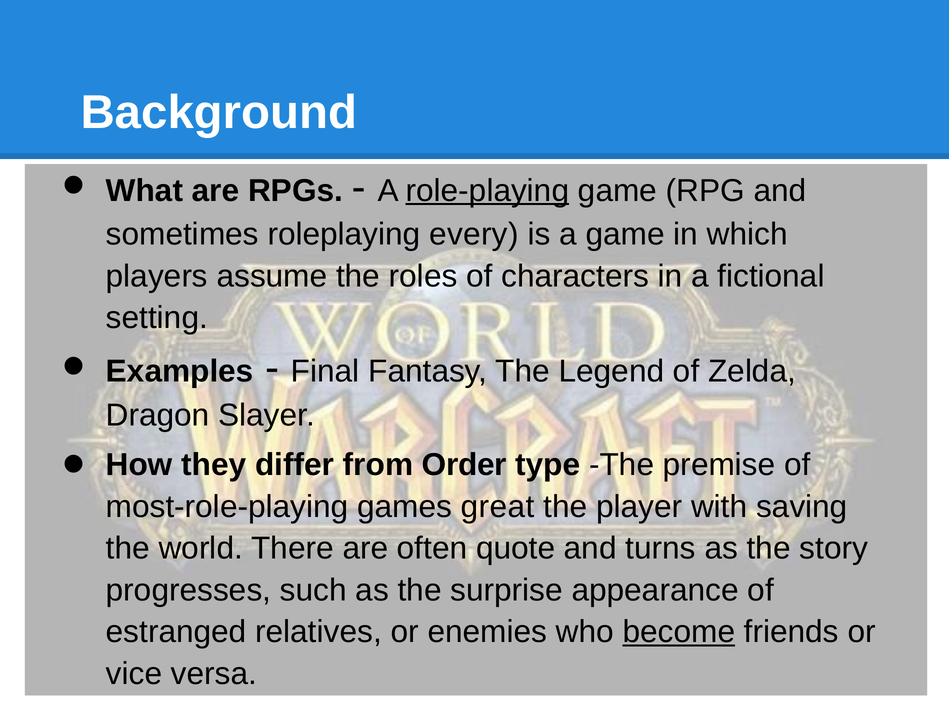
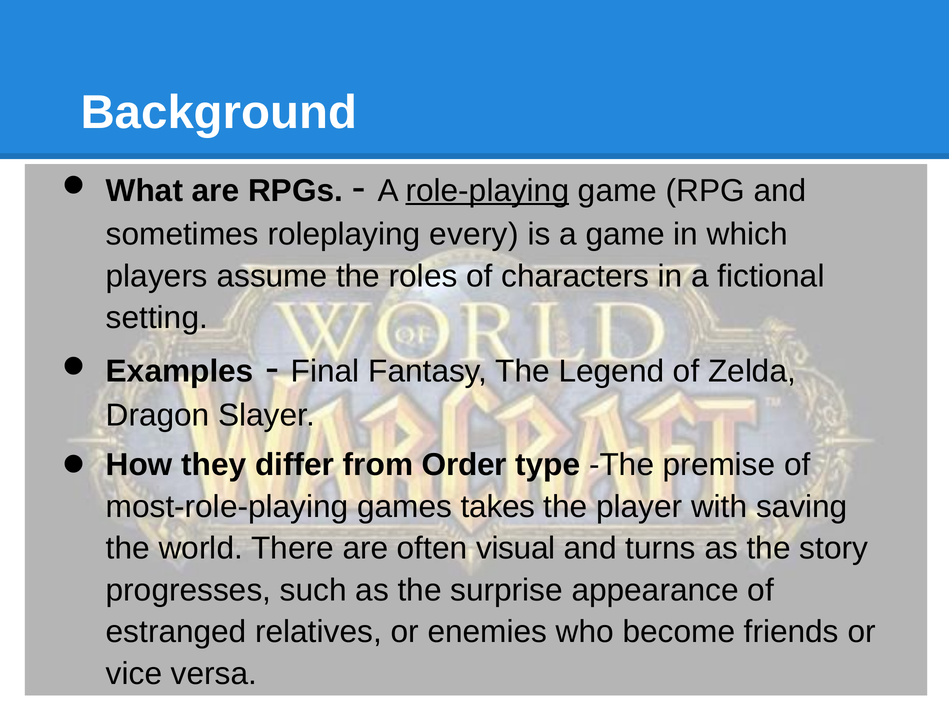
great: great -> takes
quote: quote -> visual
become underline: present -> none
